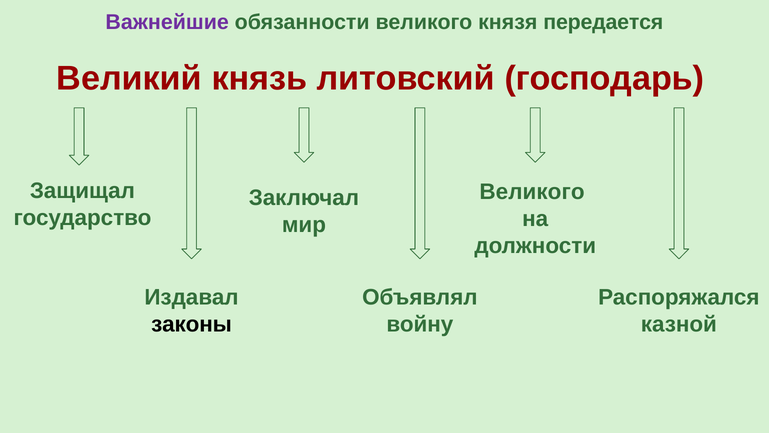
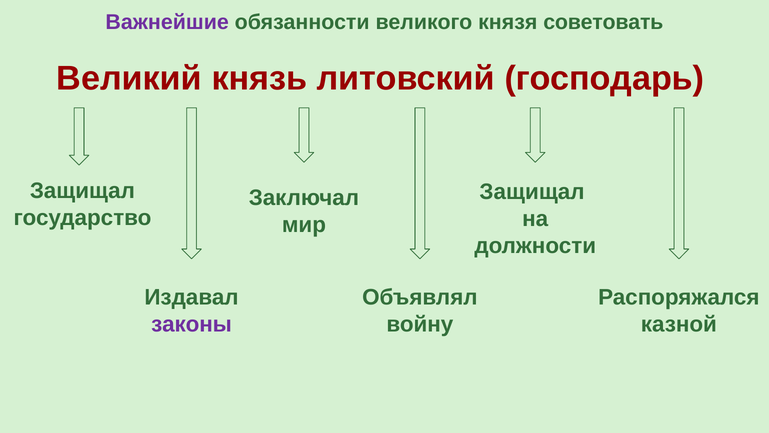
передается: передается -> советовать
Великого at (532, 192): Великого -> Защищал
законы colour: black -> purple
